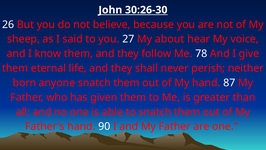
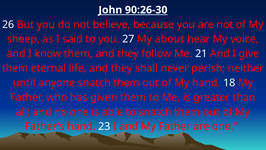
30:26-30: 30:26-30 -> 90:26-30
78: 78 -> 21
born: born -> until
87: 87 -> 18
90: 90 -> 23
